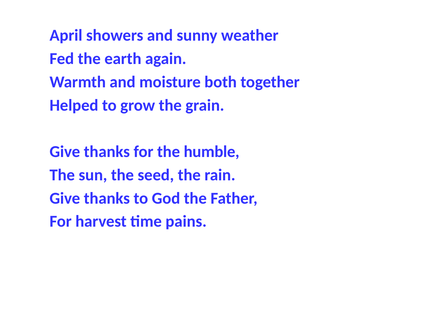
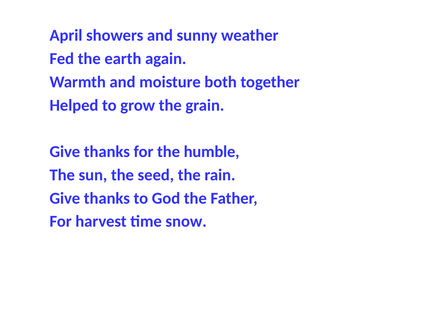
pains: pains -> snow
